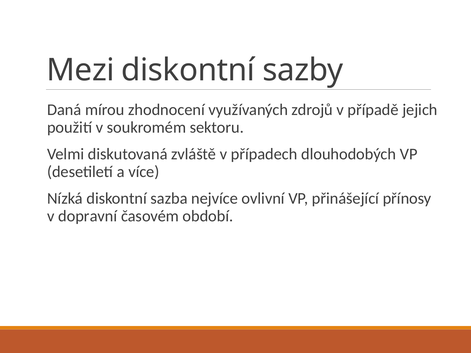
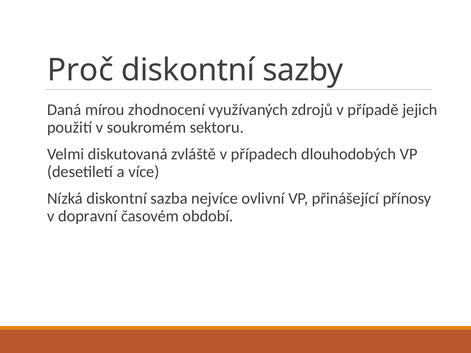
Mezi: Mezi -> Proč
